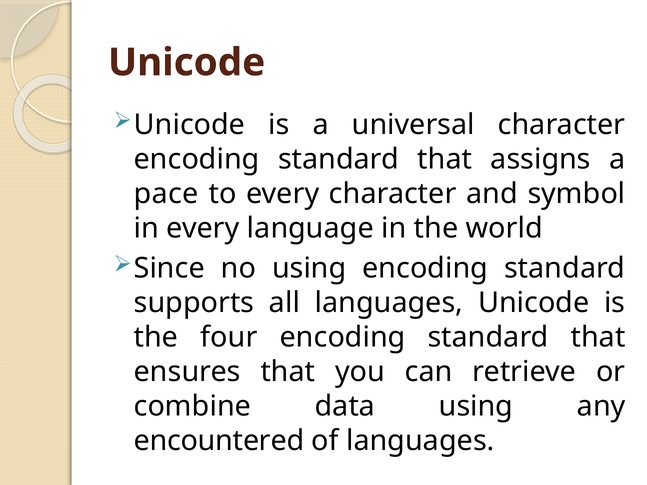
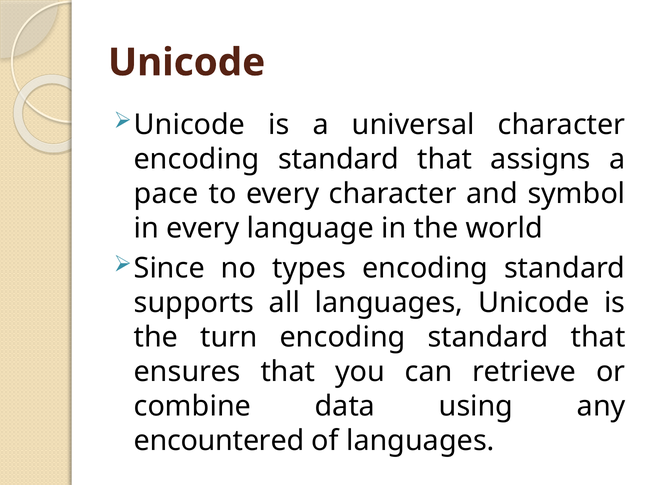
no using: using -> types
four: four -> turn
